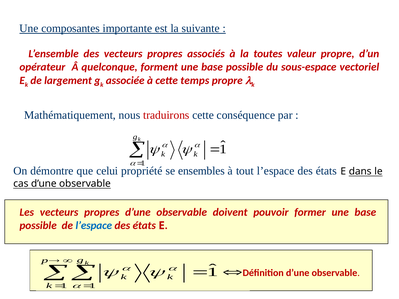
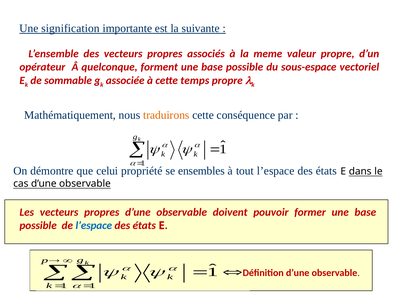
composantes: composantes -> signification
toutes: toutes -> meme
largement: largement -> sommable
traduirons colour: red -> orange
